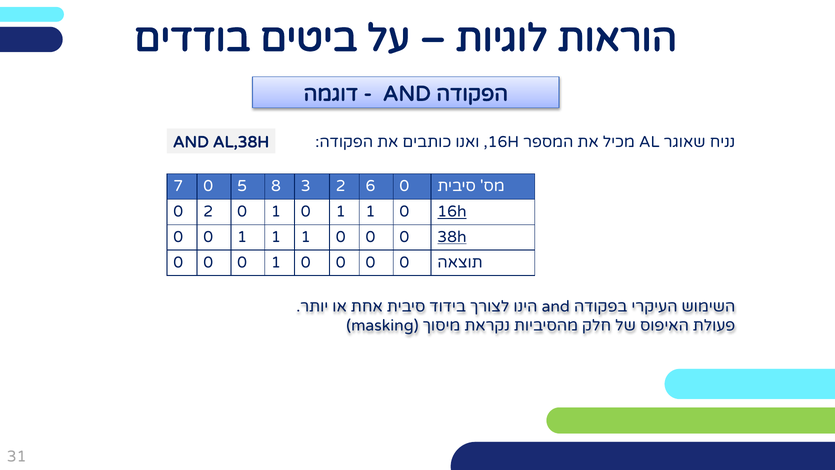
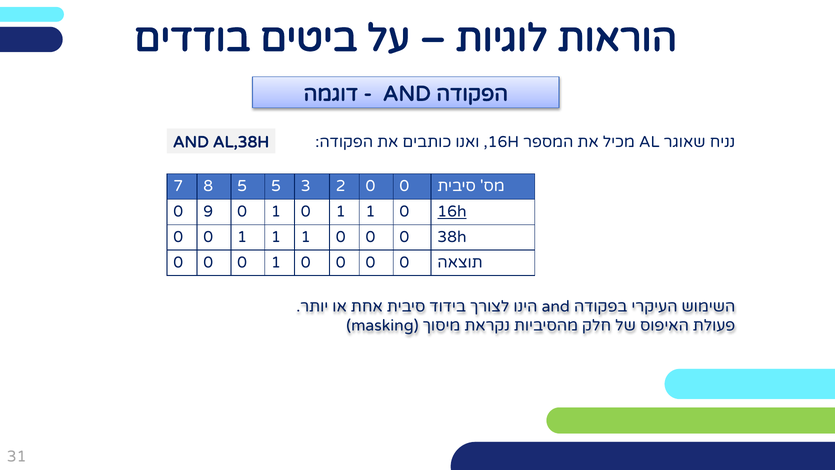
7 0: 0 -> 8
5 8: 8 -> 5
2 6: 6 -> 0
0 2: 2 -> 9
38h underline: present -> none
